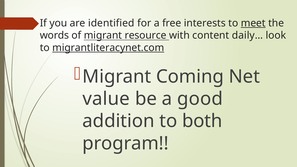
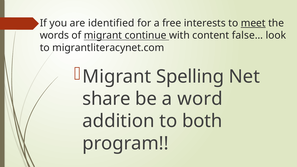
resource: resource -> continue
daily…: daily… -> false…
migrantliteracynet.com underline: present -> none
Coming: Coming -> Spelling
value: value -> share
good: good -> word
